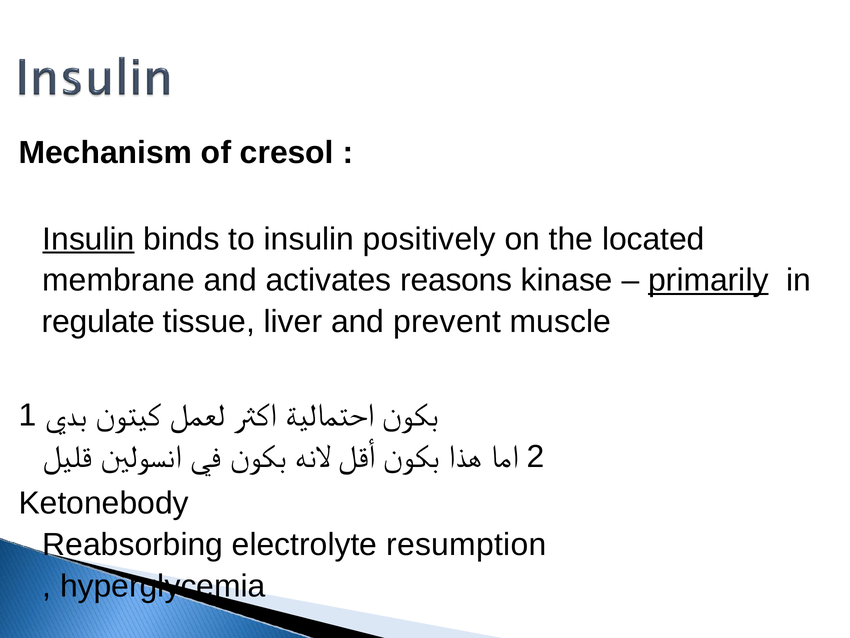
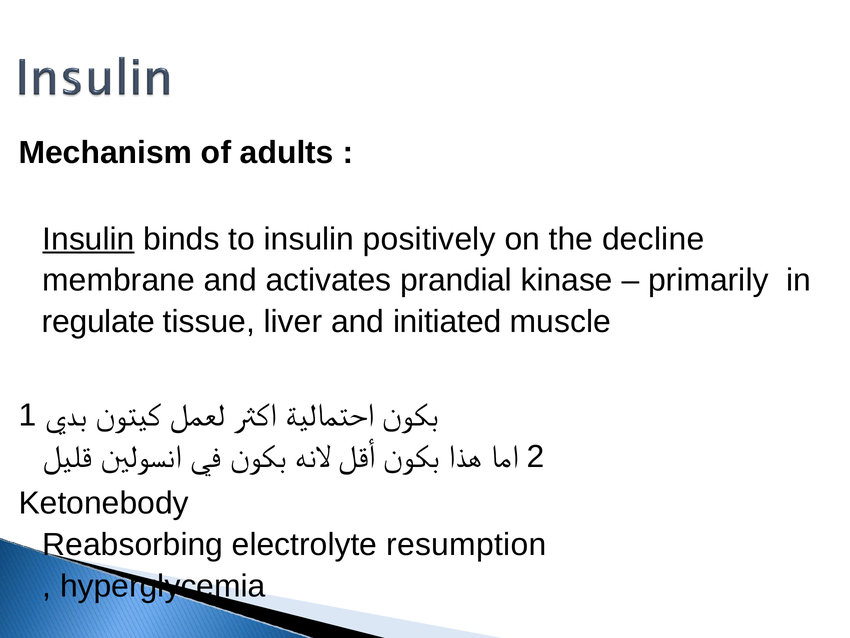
cresol: cresol -> adults
located: located -> decline
reasons: reasons -> prandial
primarily underline: present -> none
prevent: prevent -> initiated
